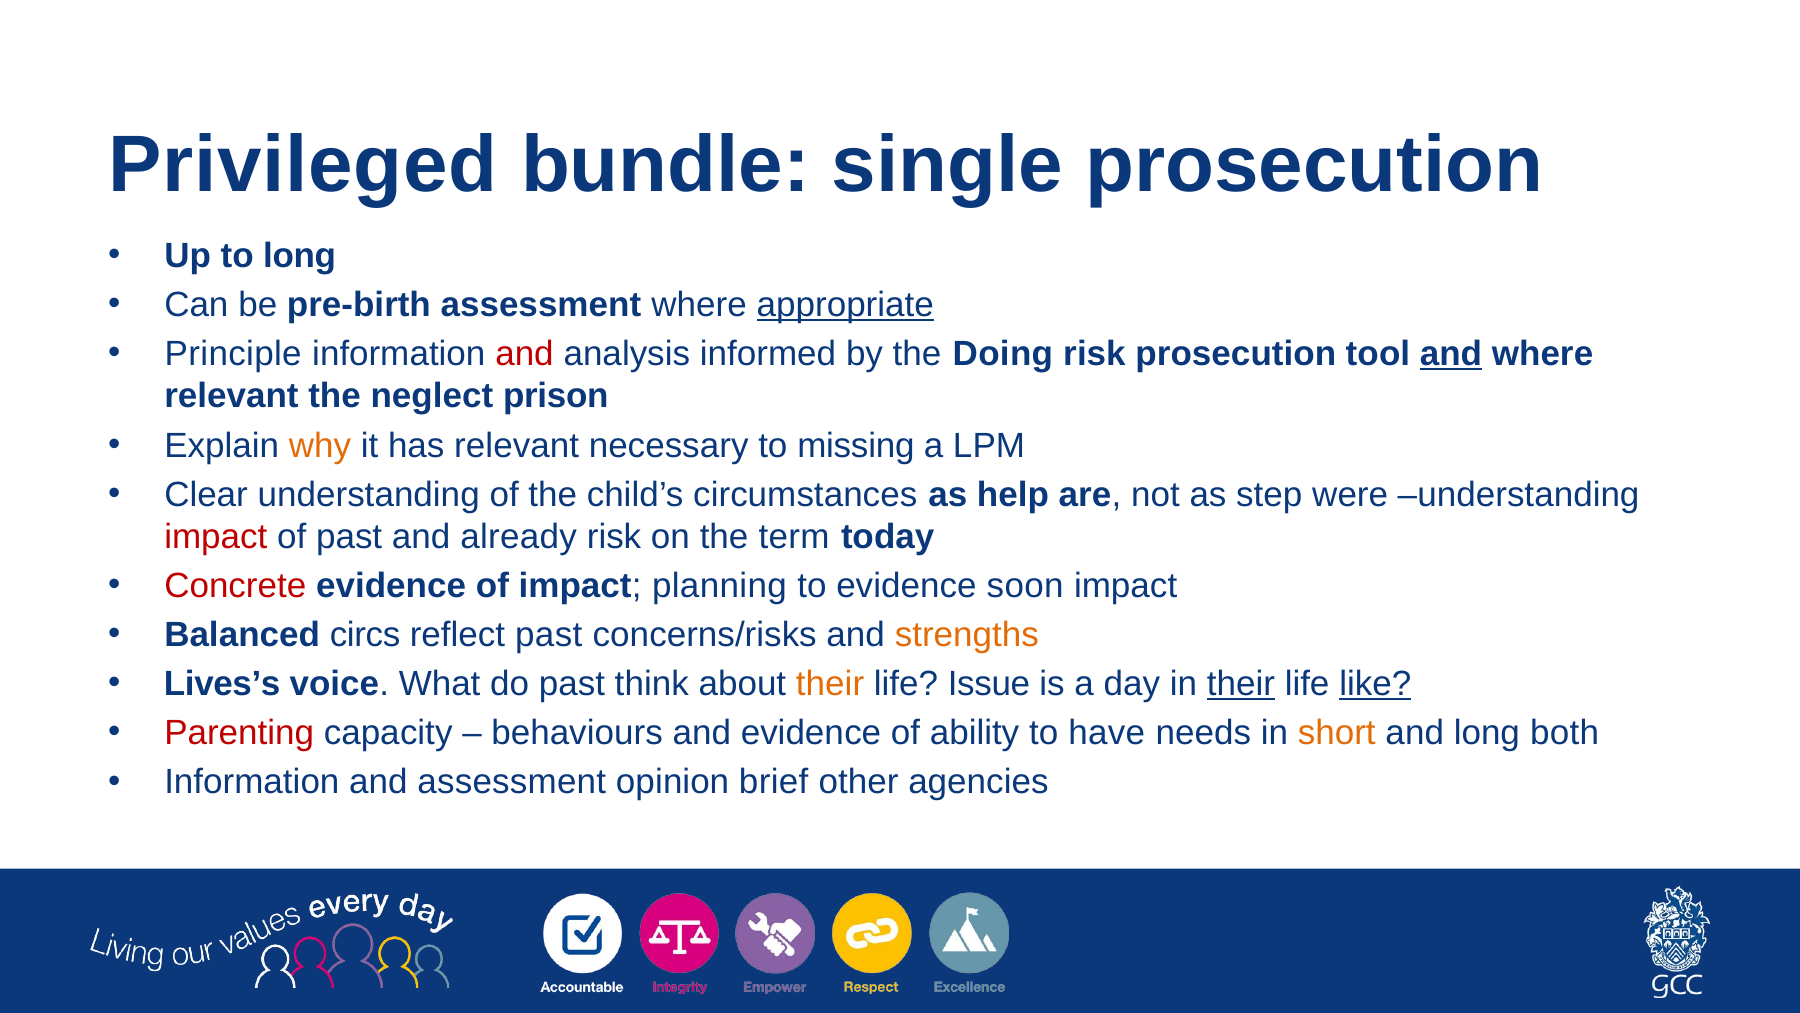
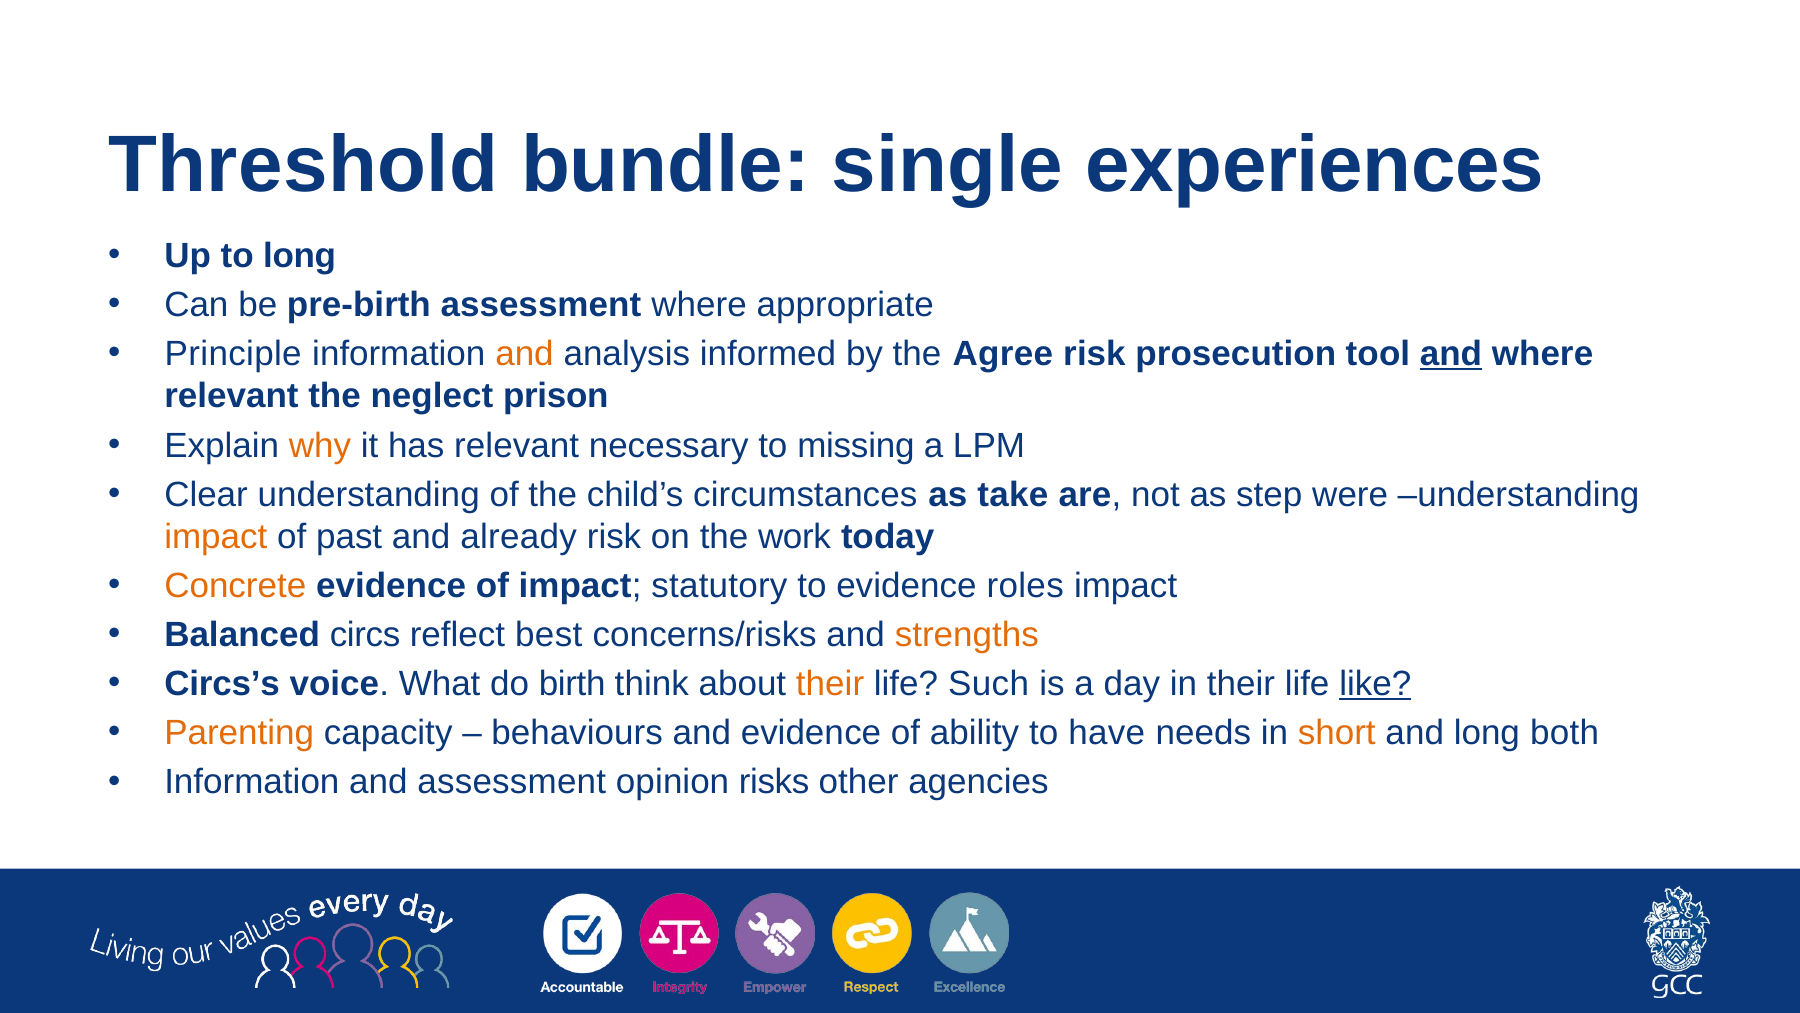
Privileged: Privileged -> Threshold
single prosecution: prosecution -> experiences
appropriate underline: present -> none
and at (524, 354) colour: red -> orange
Doing: Doing -> Agree
help: help -> take
impact at (216, 536) colour: red -> orange
term: term -> work
Concrete colour: red -> orange
planning: planning -> statutory
soon: soon -> roles
reflect past: past -> best
Lives’s: Lives’s -> Circs’s
do past: past -> birth
Issue: Issue -> Such
their at (1241, 684) underline: present -> none
Parenting colour: red -> orange
brief: brief -> risks
